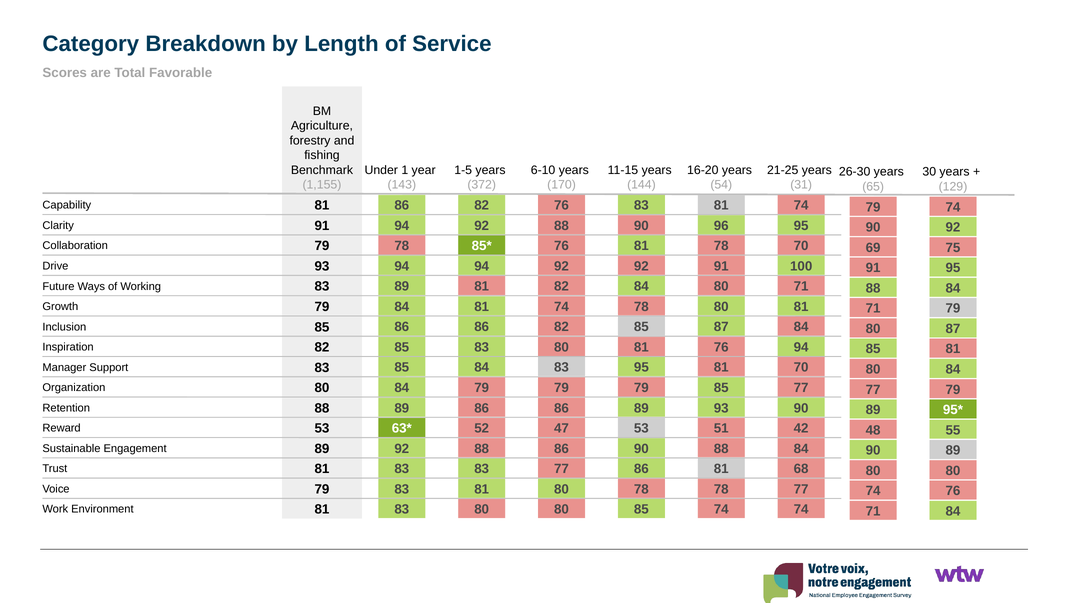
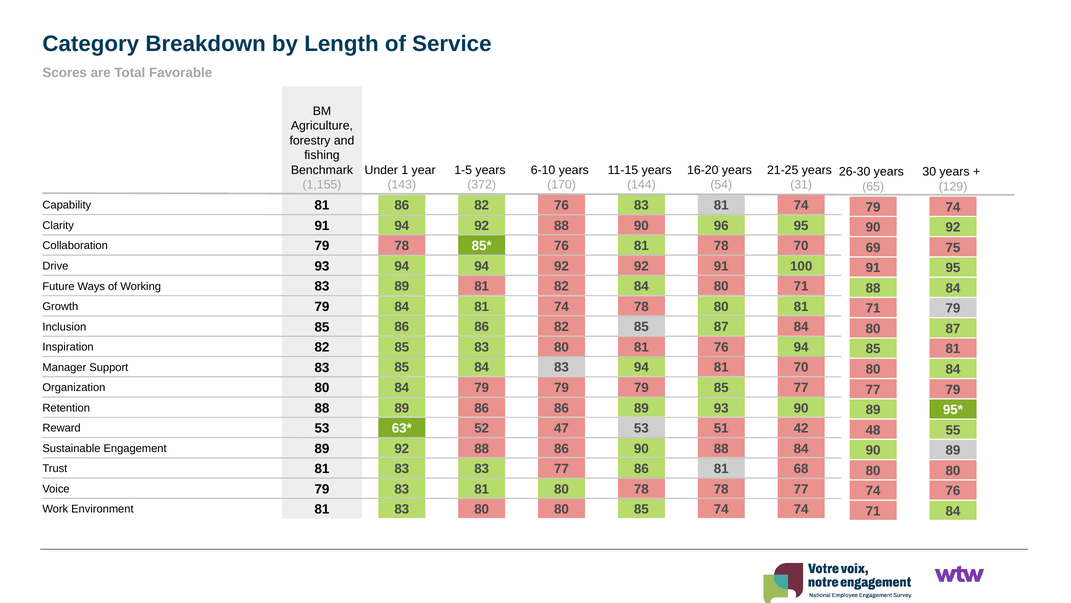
83 95: 95 -> 94
